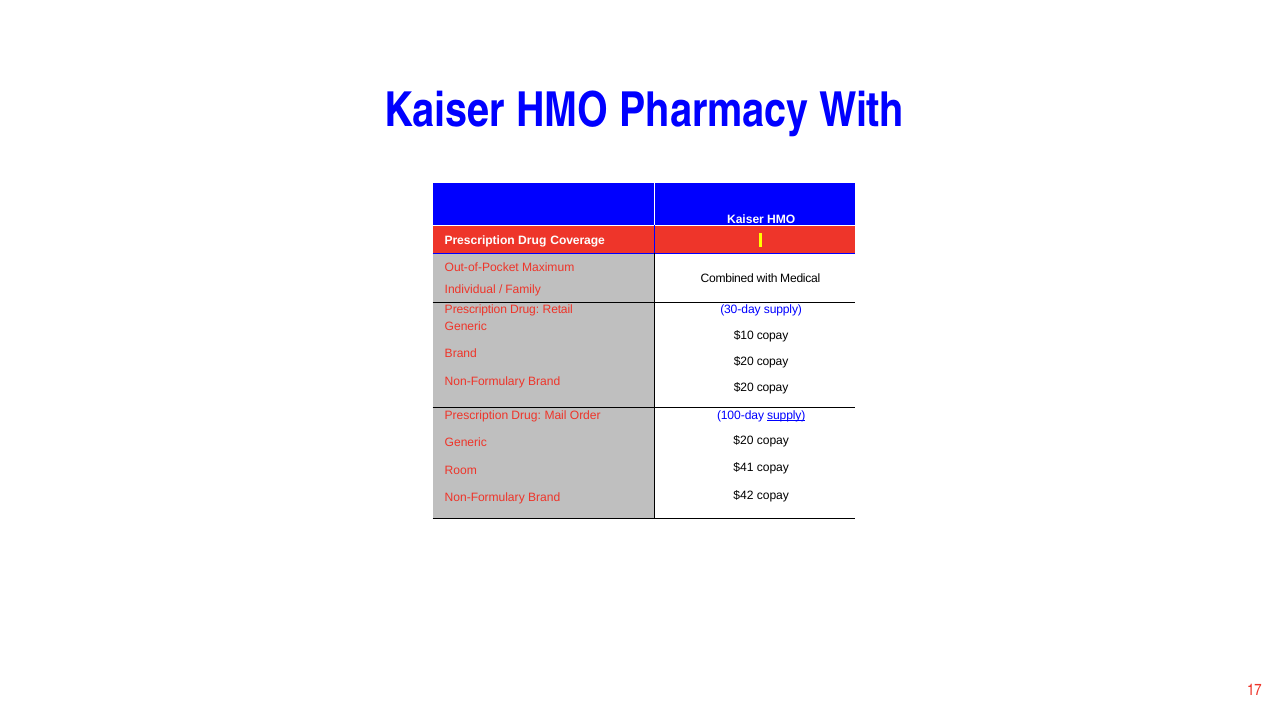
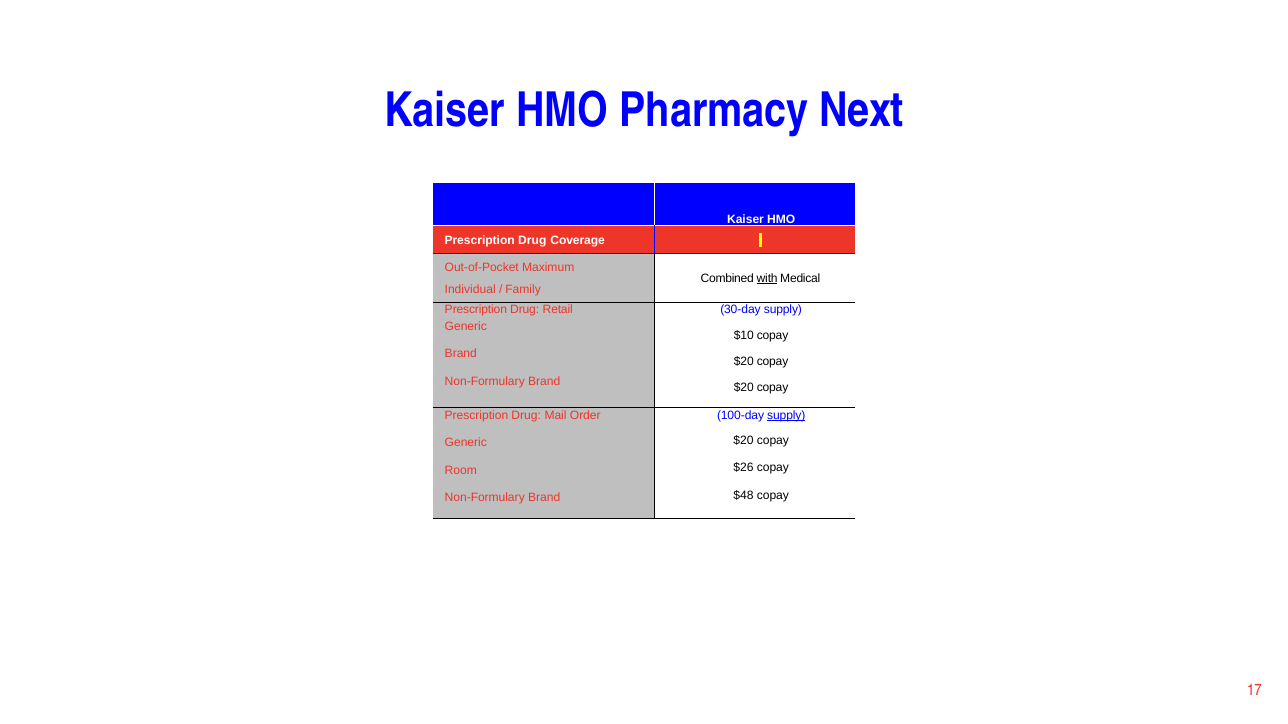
Pharmacy With: With -> Next
with at (767, 278) underline: none -> present
$41: $41 -> $26
$42: $42 -> $48
